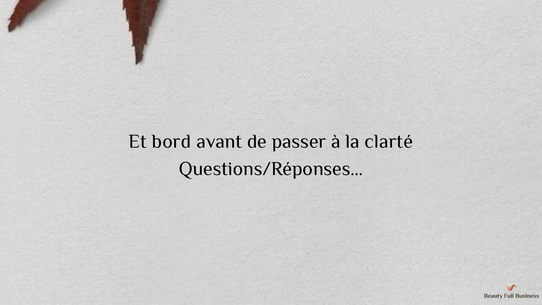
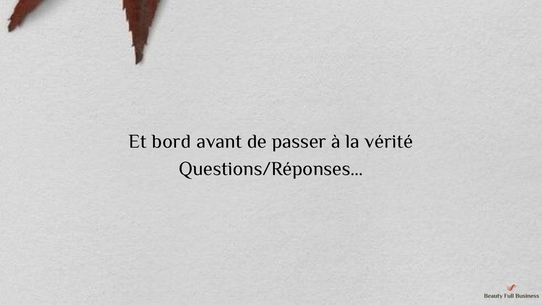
clarté: clarté -> vérité
